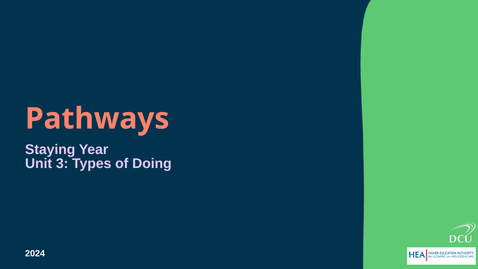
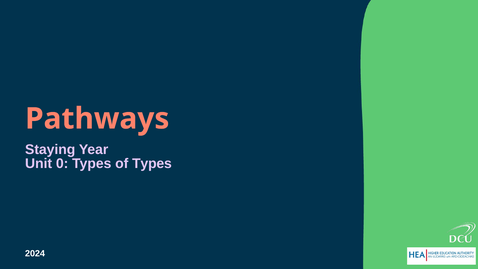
3: 3 -> 0
of Doing: Doing -> Types
